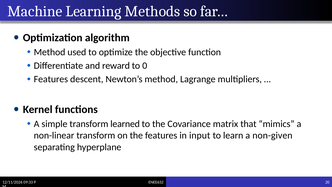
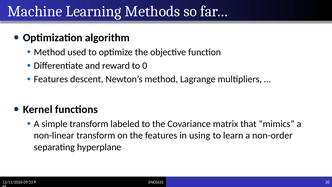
learned: learned -> labeled
input: input -> using
non-given: non-given -> non-order
